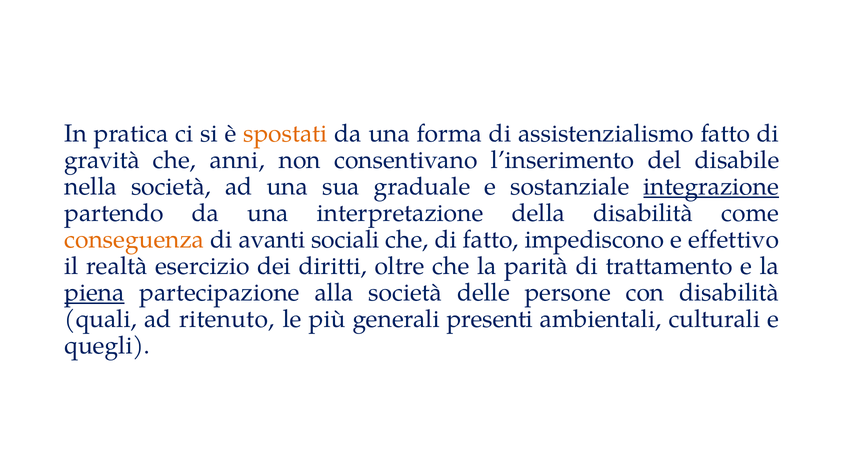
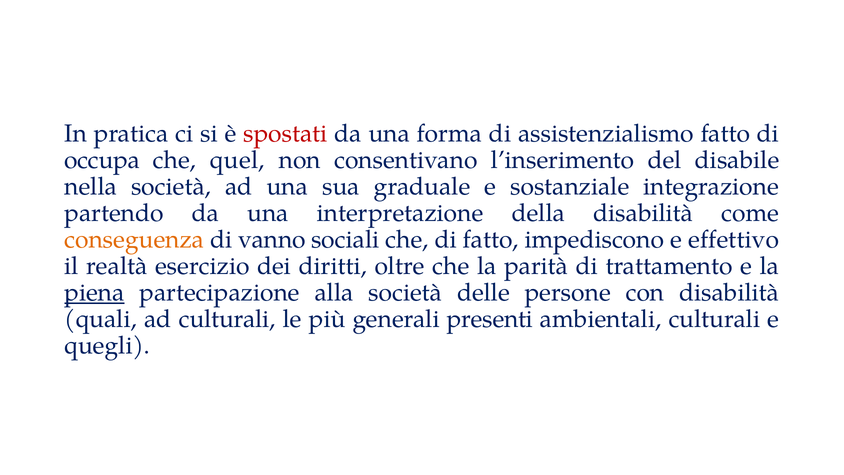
spostati colour: orange -> red
gravità: gravità -> occupa
anni: anni -> quel
integrazione underline: present -> none
avanti: avanti -> vanno
ad ritenuto: ritenuto -> culturali
